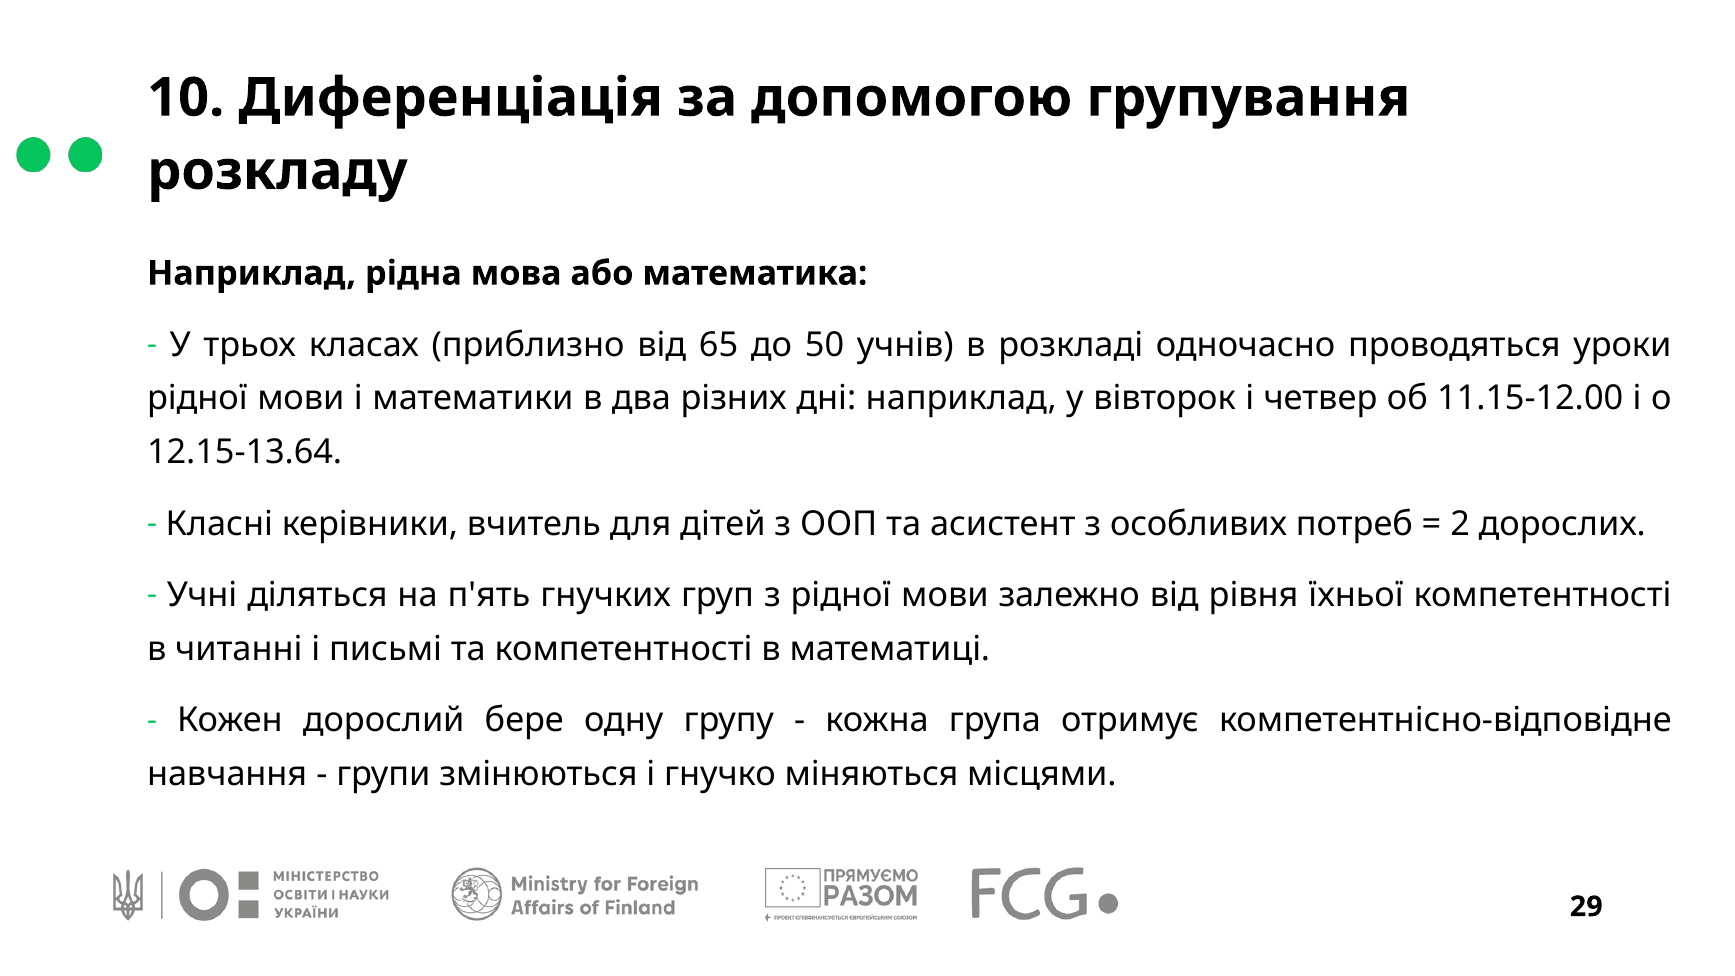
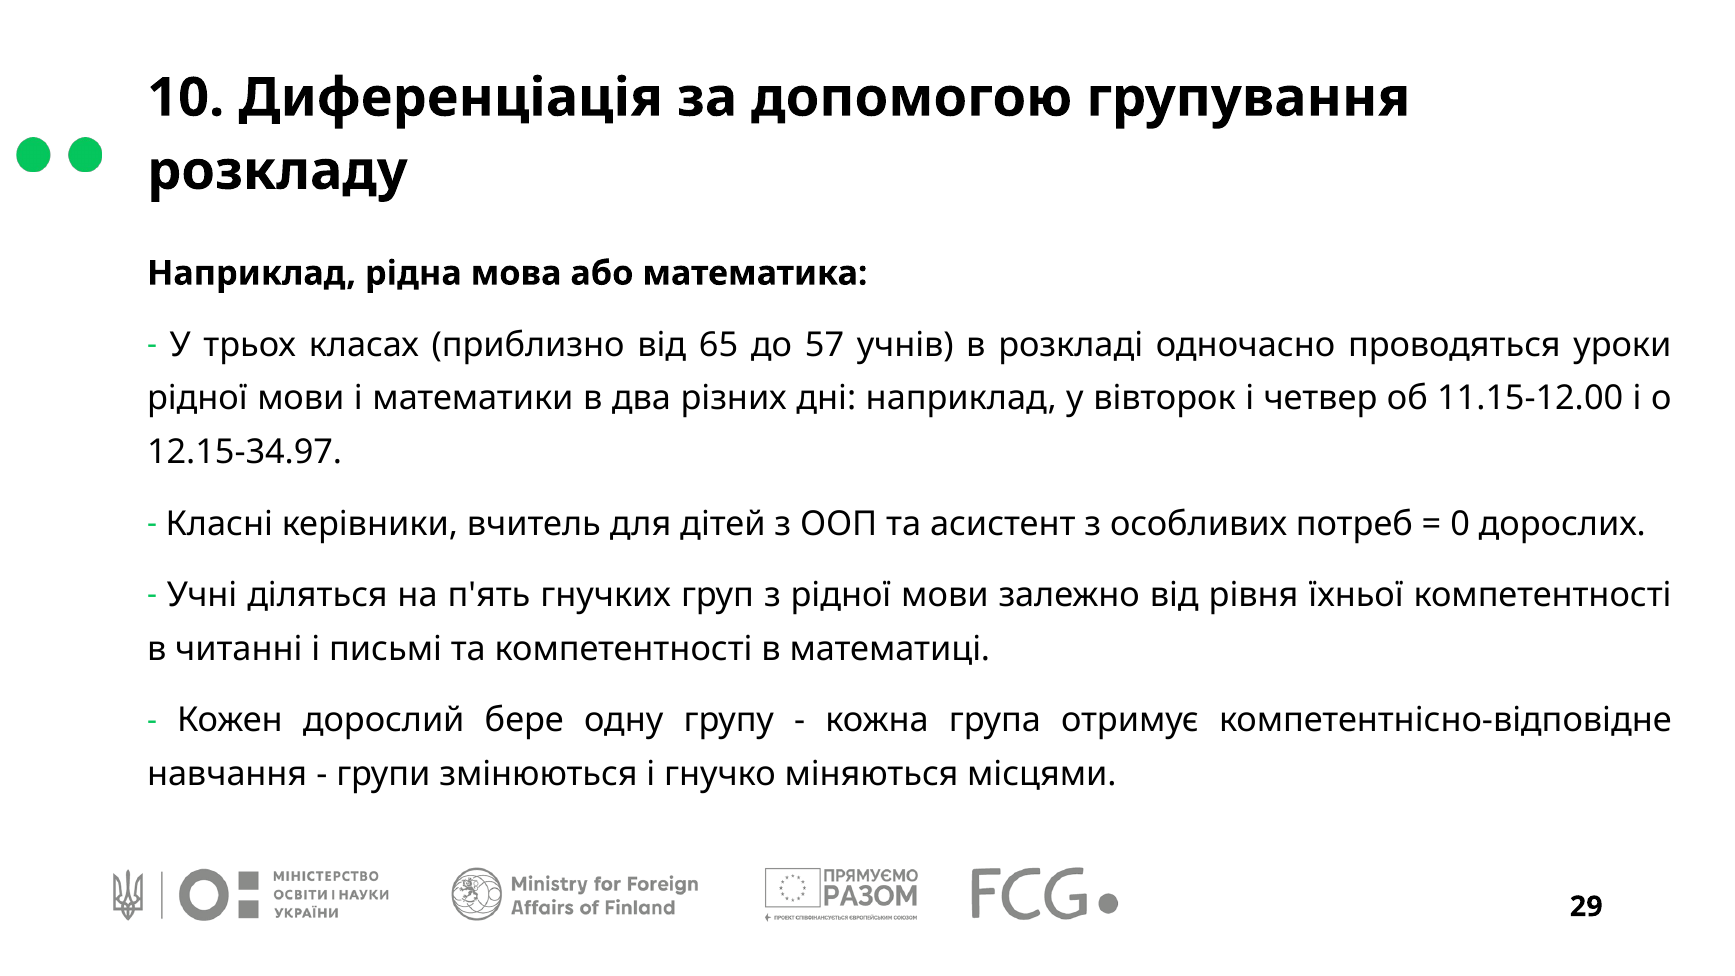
50: 50 -> 57
12.15-13.64: 12.15-13.64 -> 12.15-34.97
2: 2 -> 0
